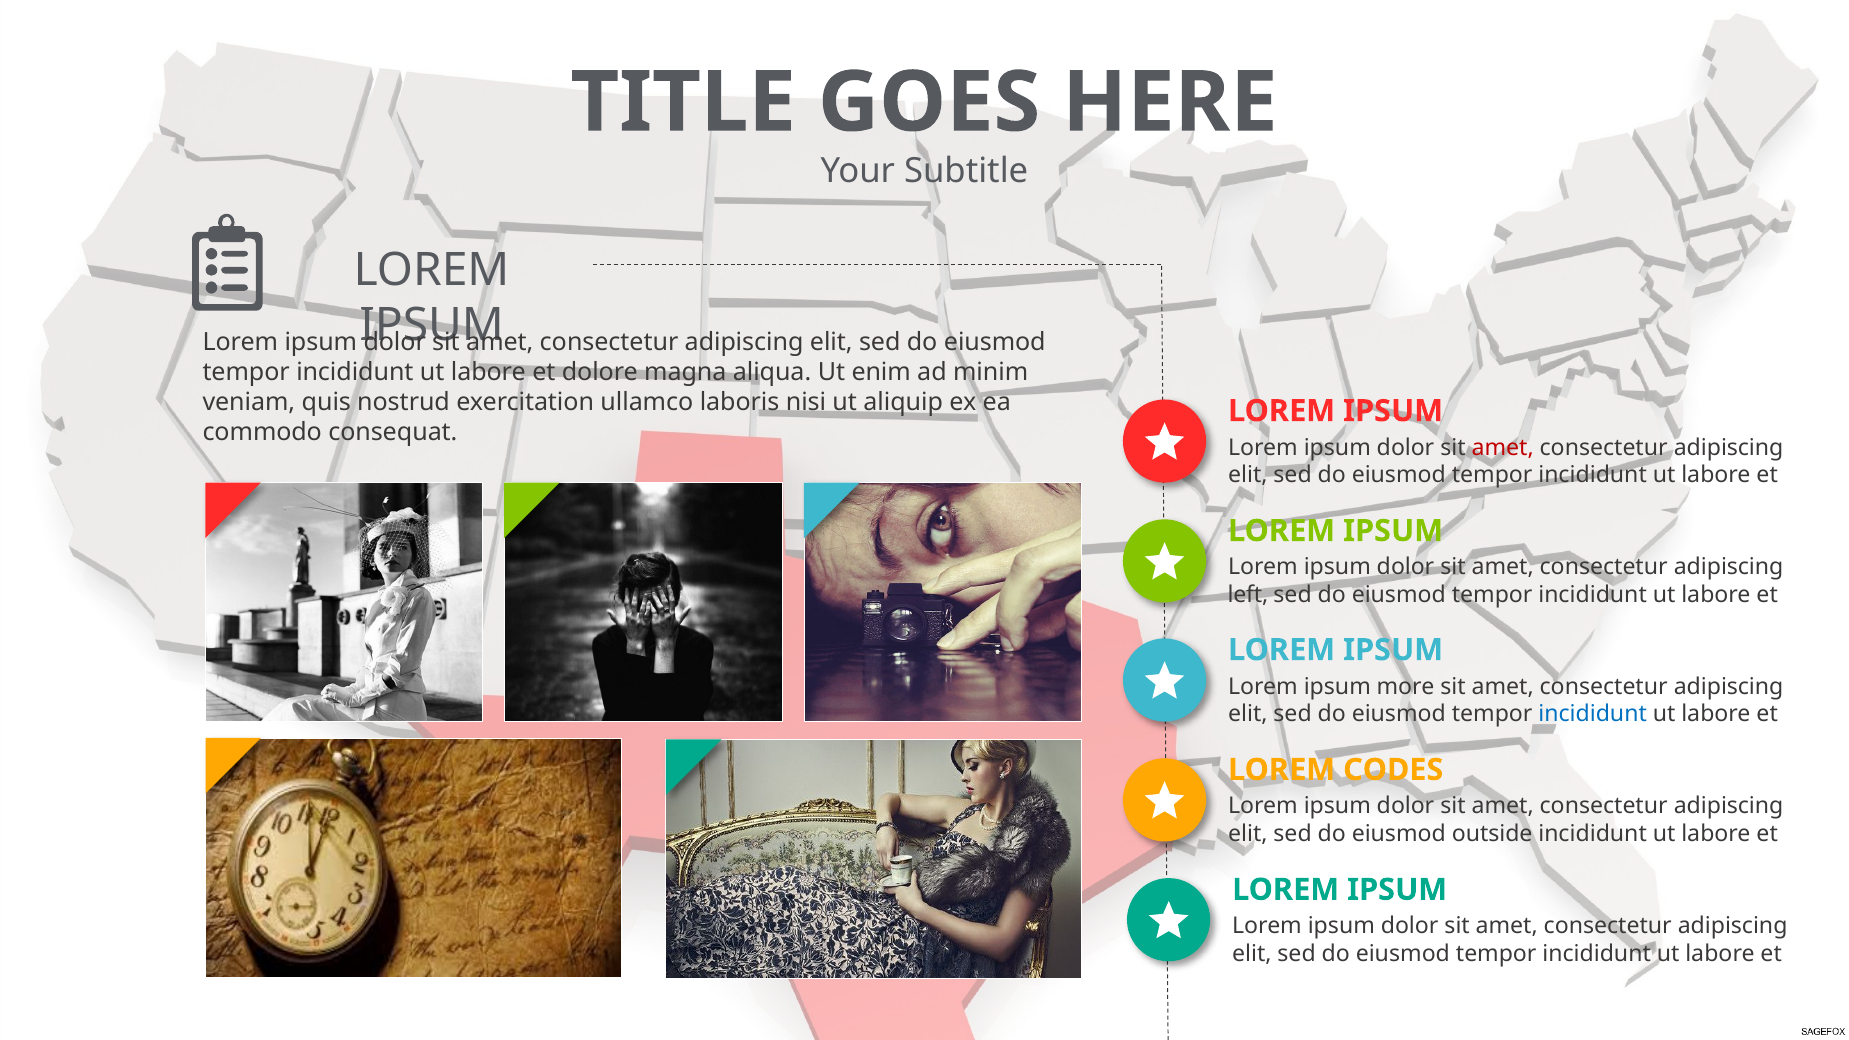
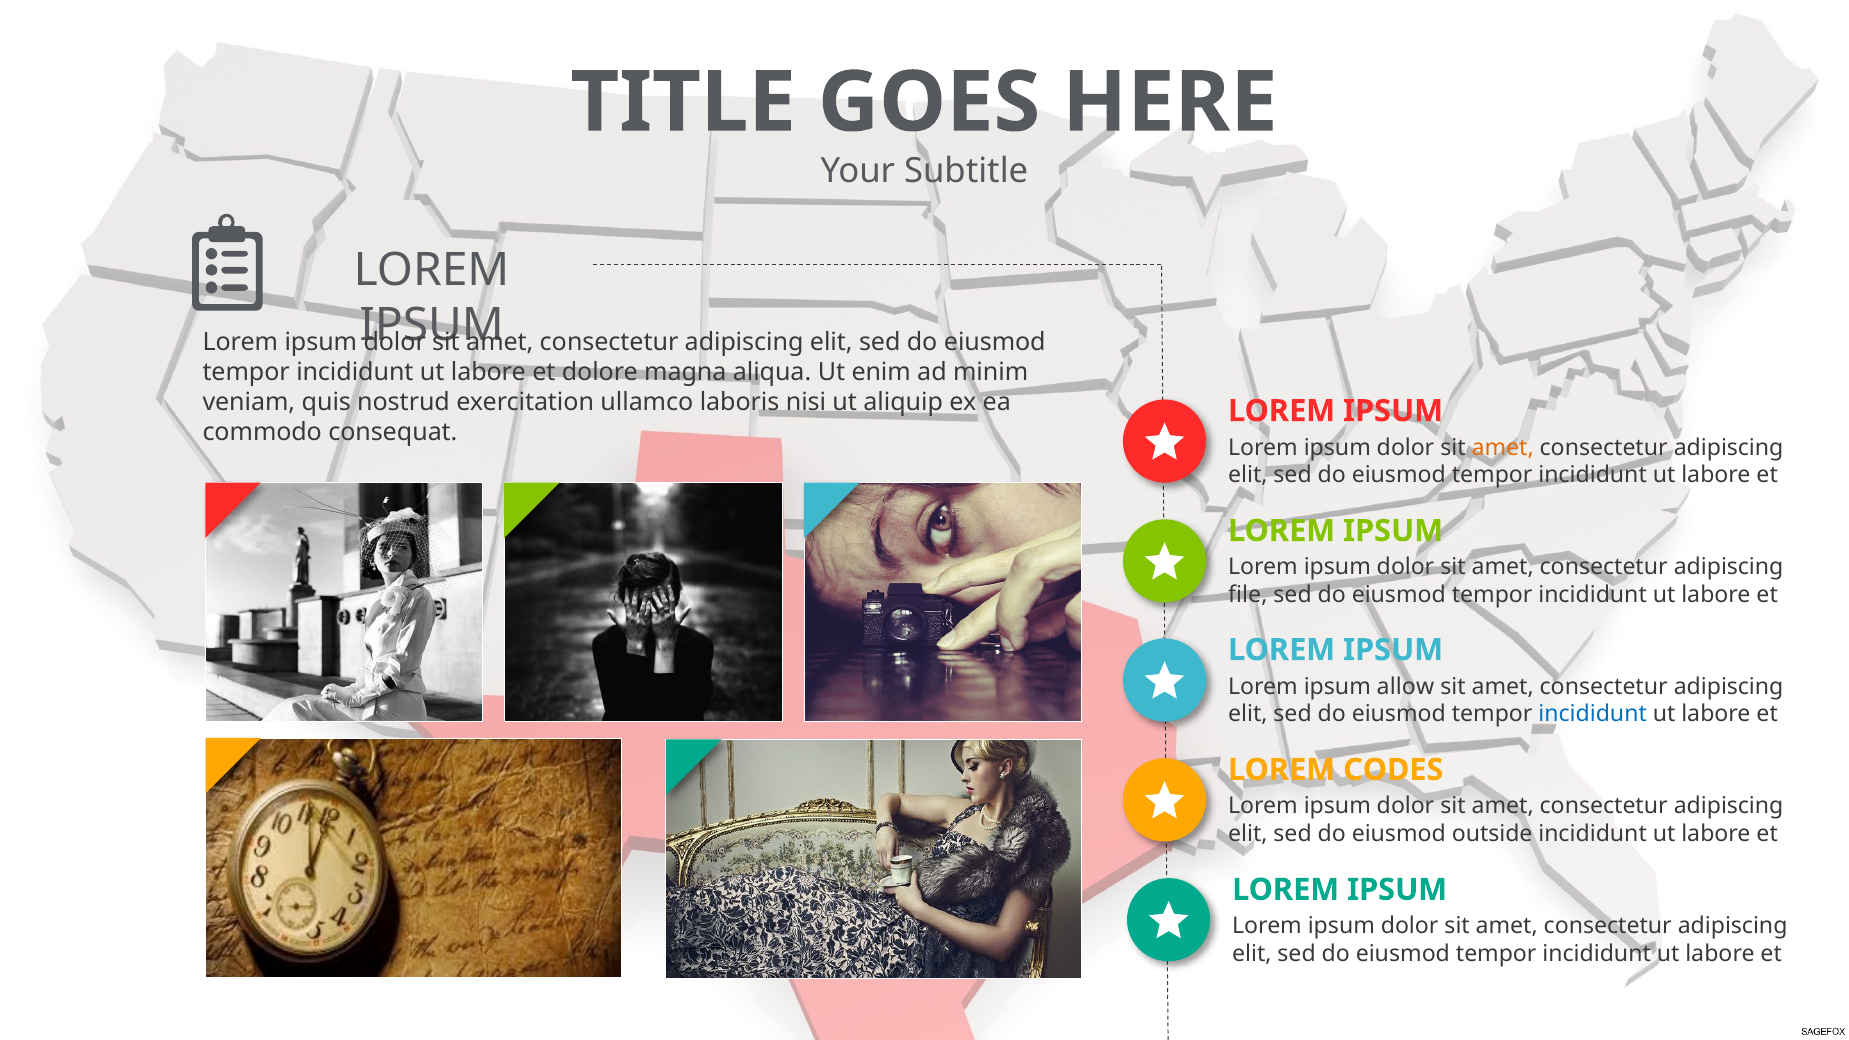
amet at (1503, 447) colour: red -> orange
left: left -> file
more: more -> allow
